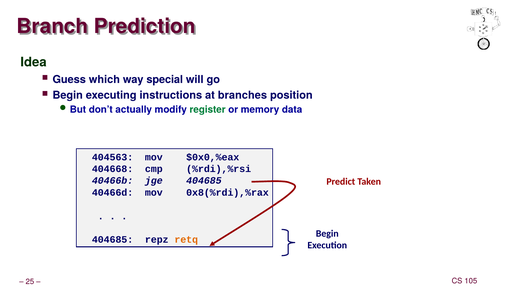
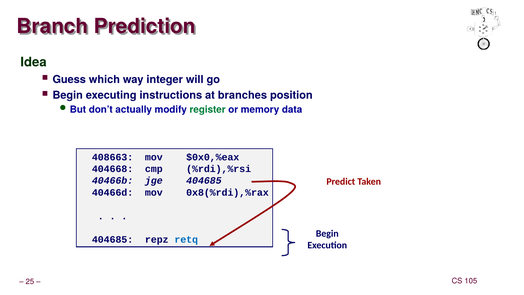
special: special -> integer
404563: 404563 -> 408663
retq colour: orange -> blue
